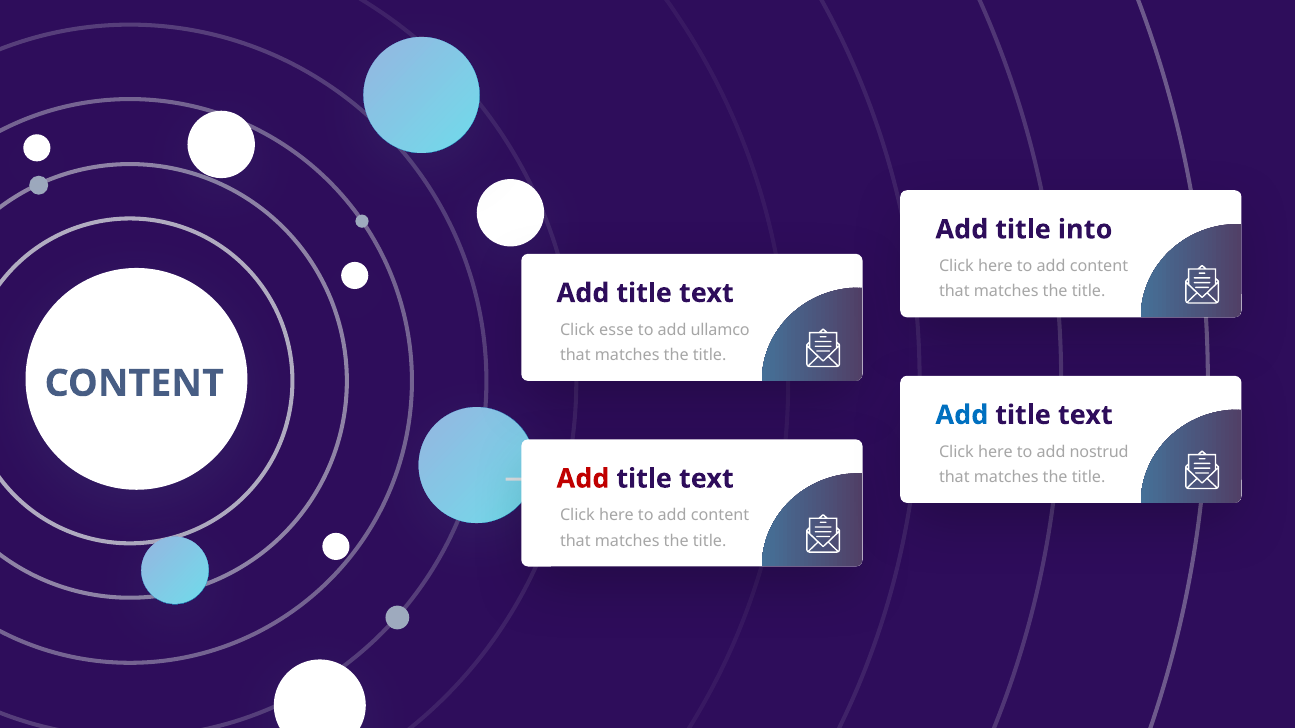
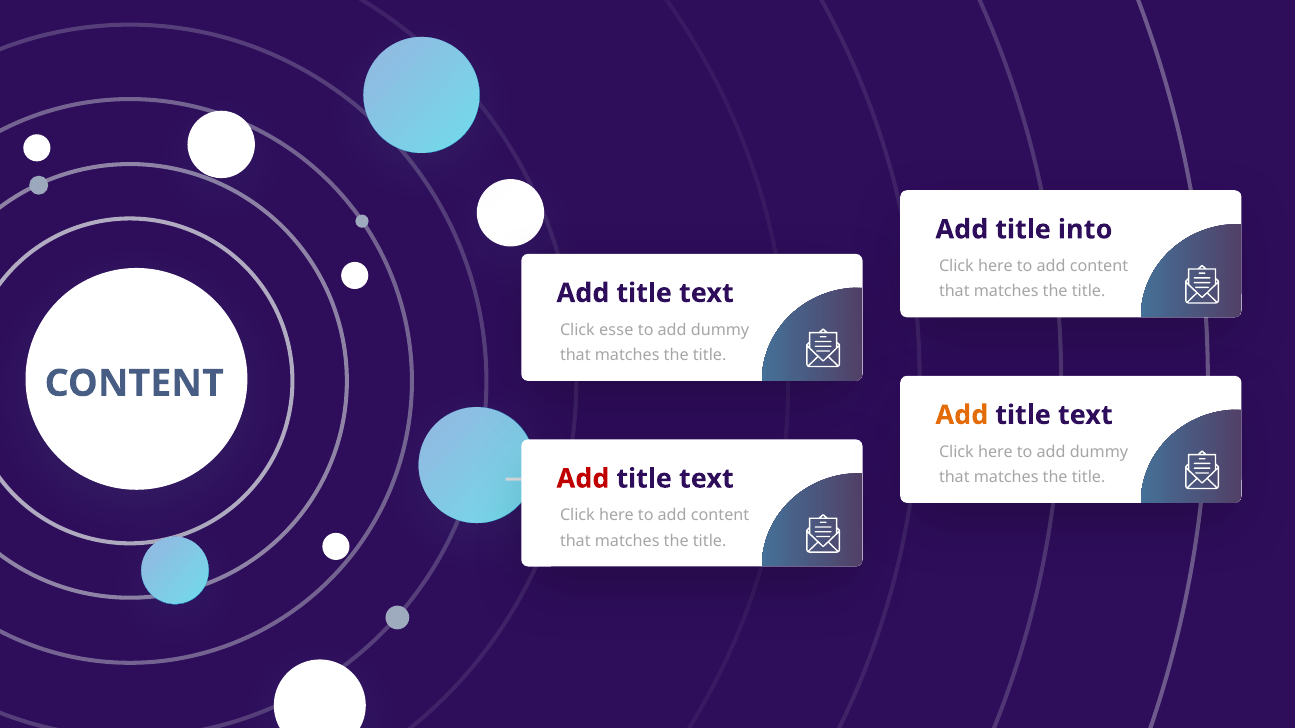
ullamco at (720, 330): ullamco -> dummy
Add at (962, 415) colour: blue -> orange
here to add nostrud: nostrud -> dummy
